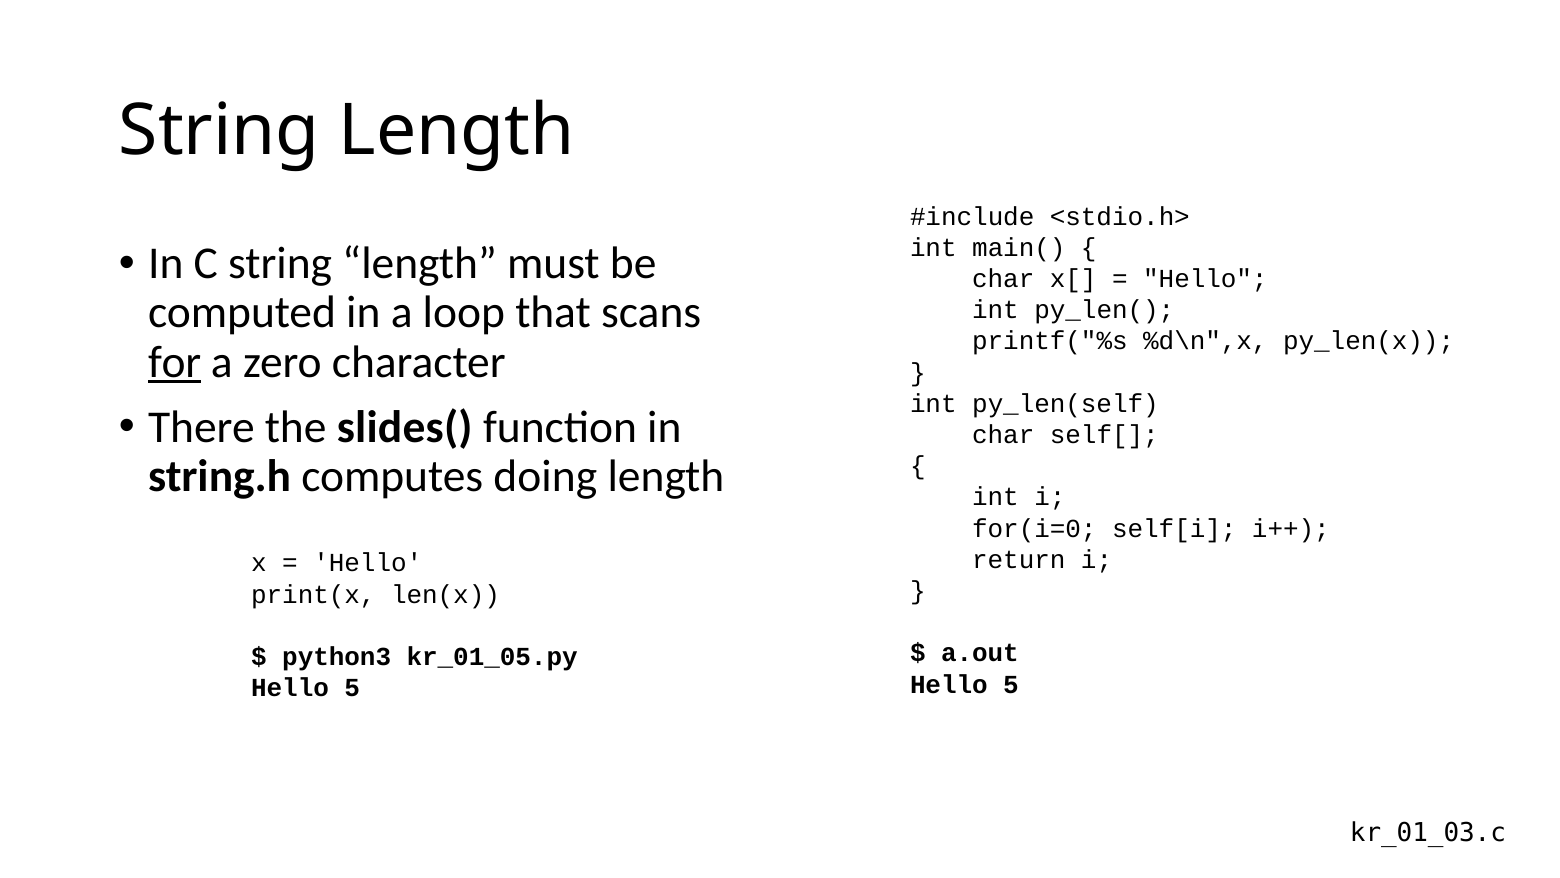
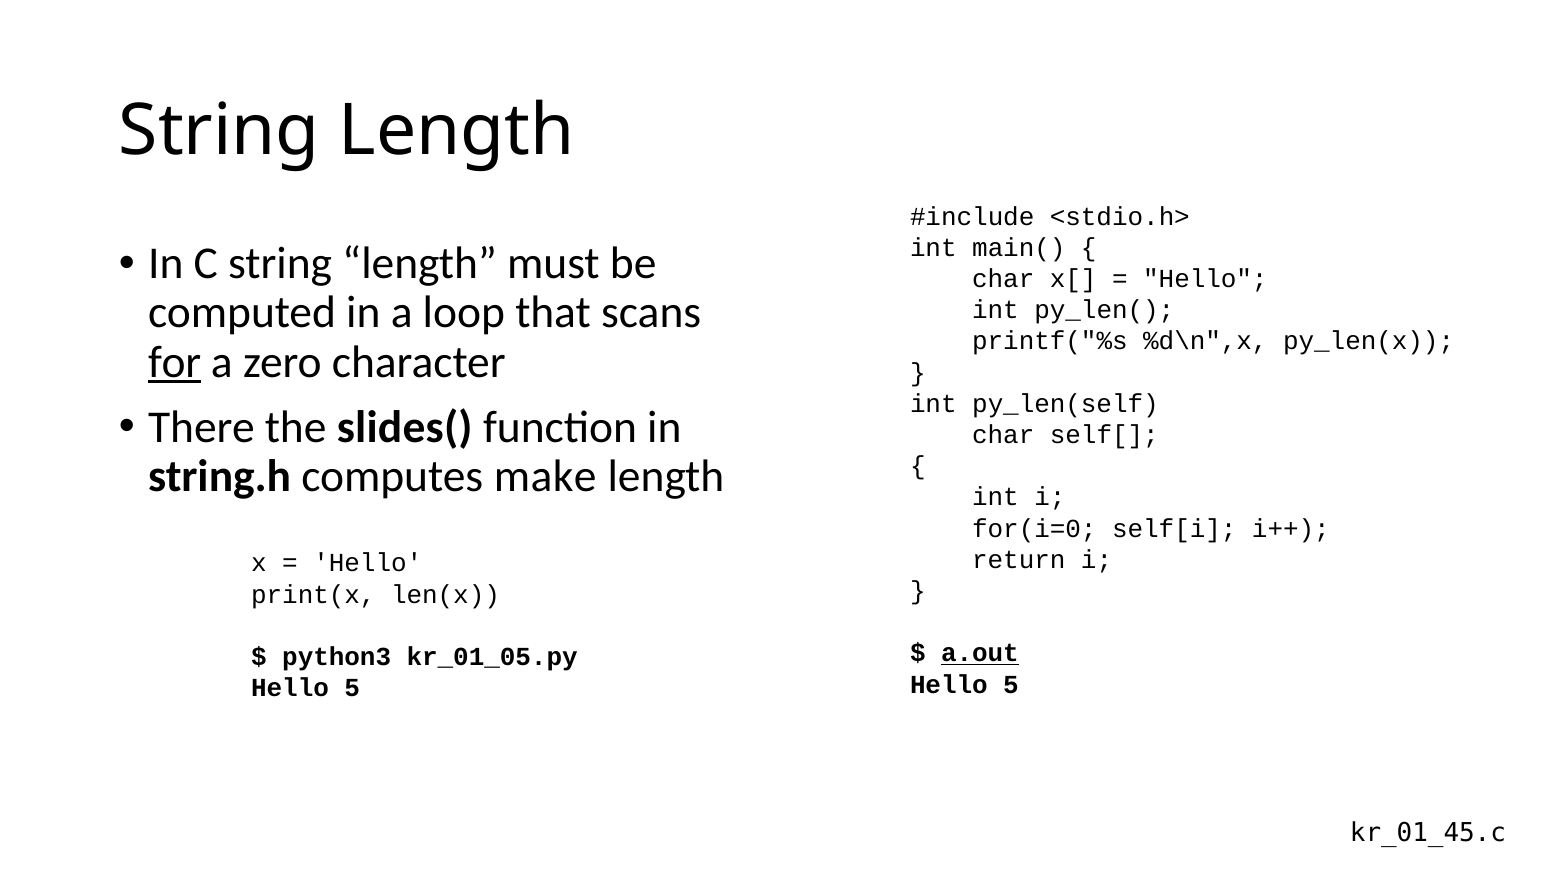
doing: doing -> make
a.out underline: none -> present
kr_01_03.c: kr_01_03.c -> kr_01_45.c
